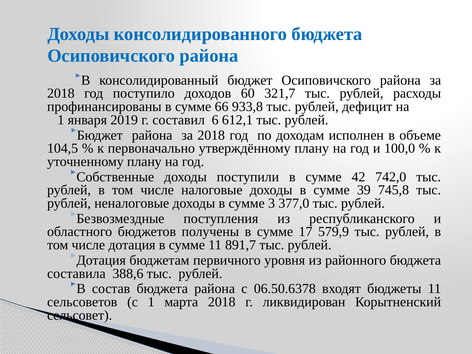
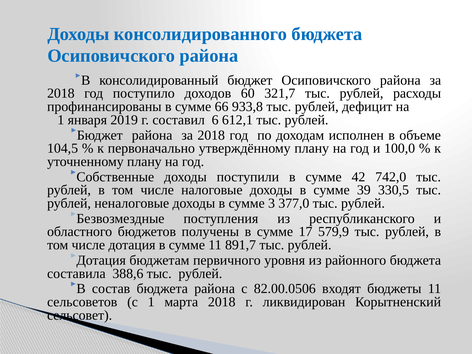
745,8: 745,8 -> 330,5
06.50.6378: 06.50.6378 -> 82.00.0506
